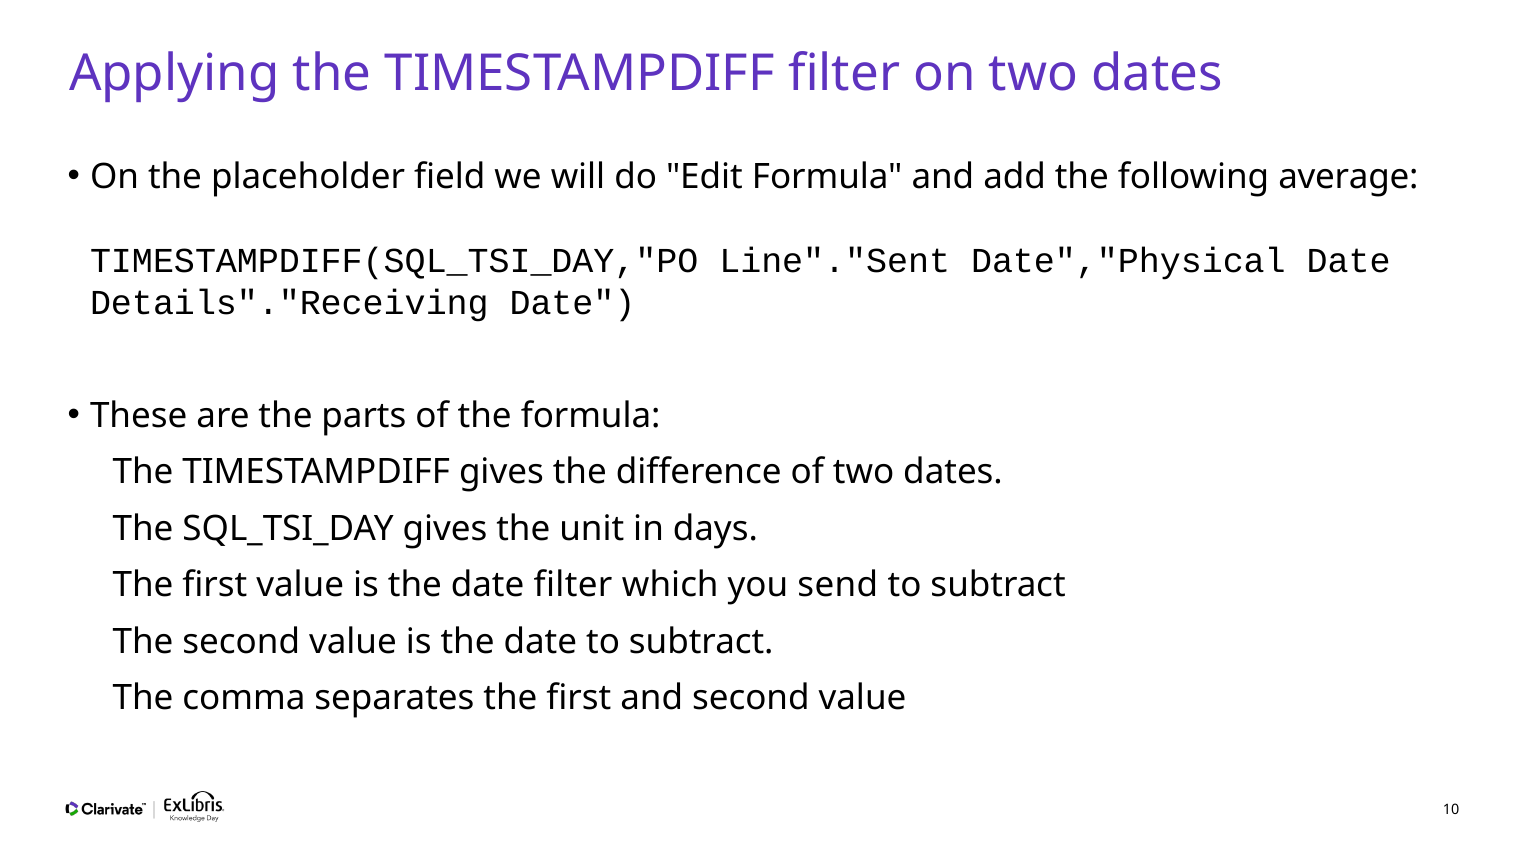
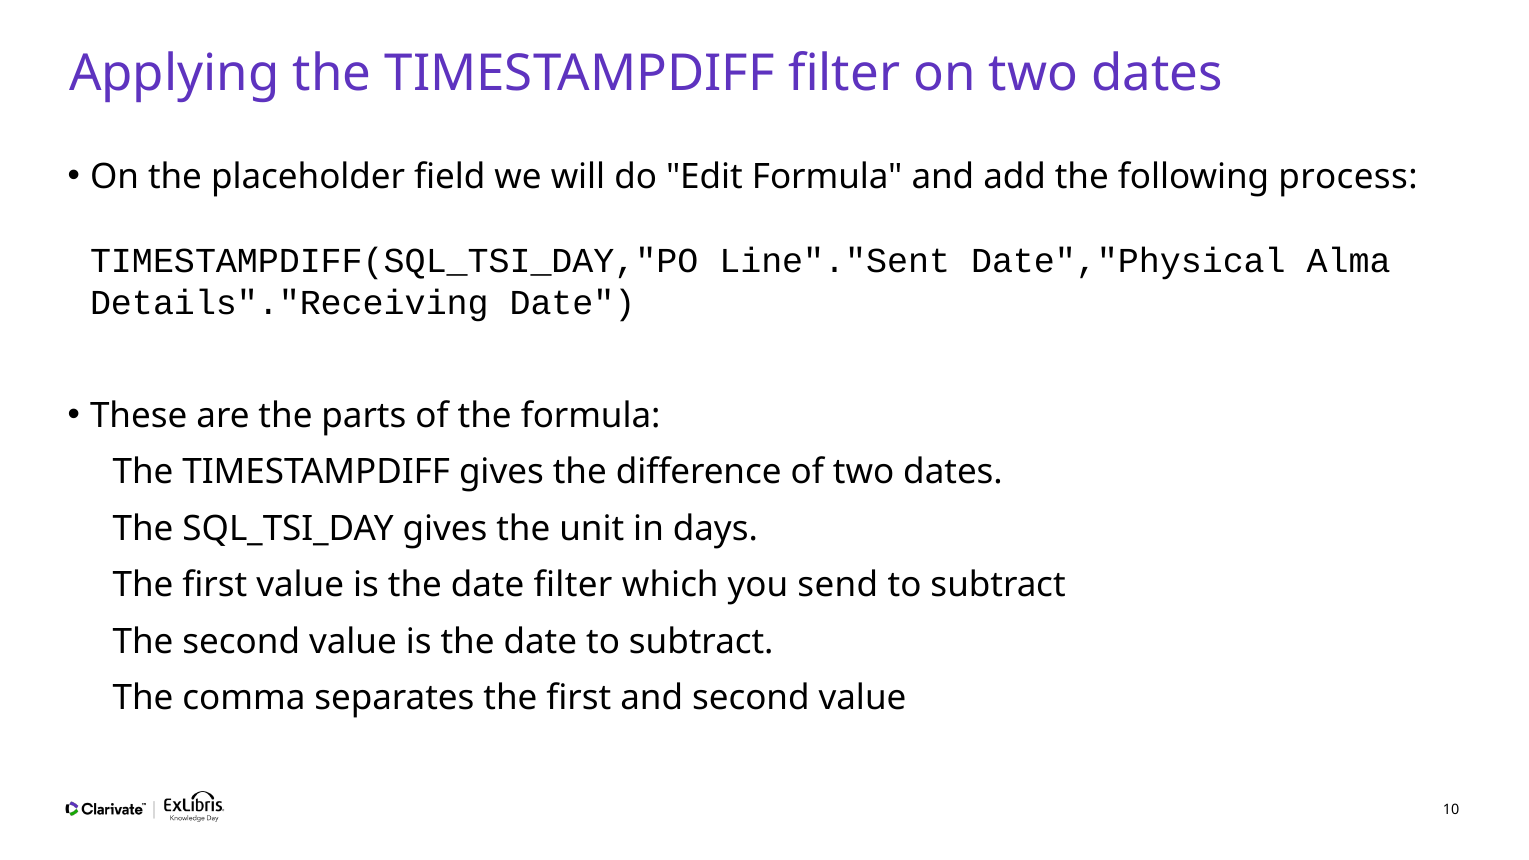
average: average -> process
Date","Physical Date: Date -> Alma
